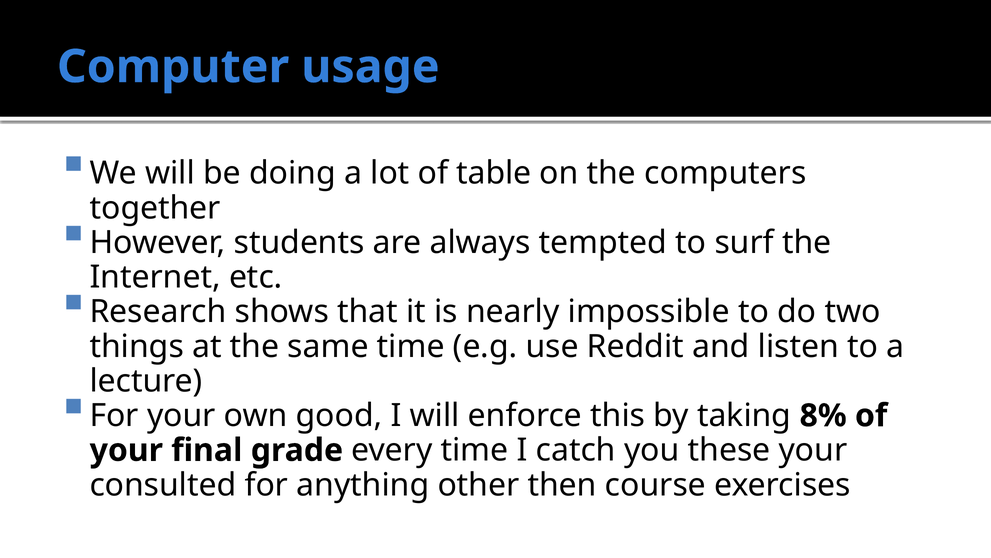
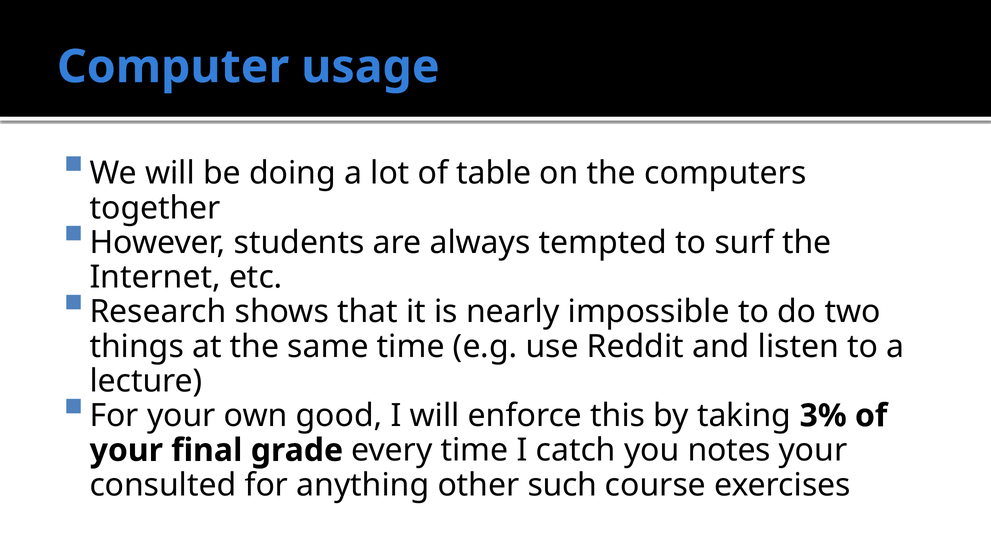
8%: 8% -> 3%
these: these -> notes
then: then -> such
